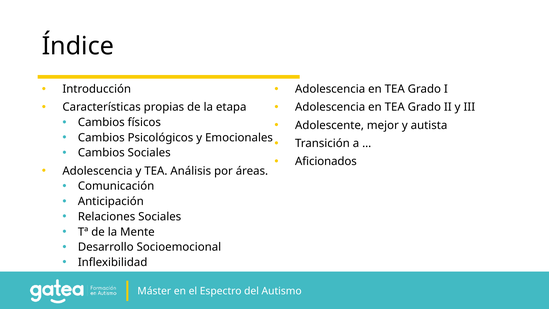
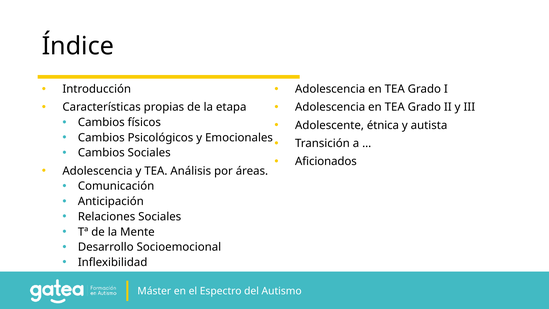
mejor: mejor -> étnica
